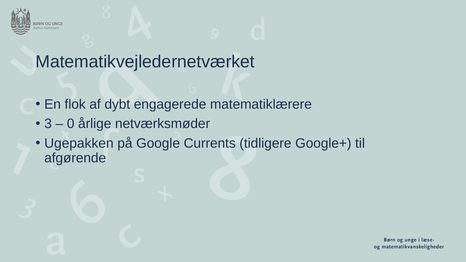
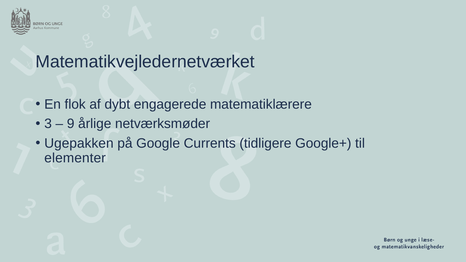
0: 0 -> 9
afgørende: afgørende -> elementer
